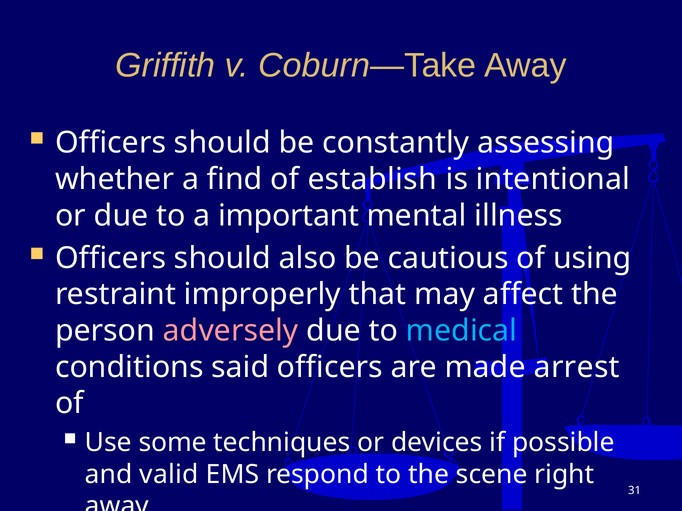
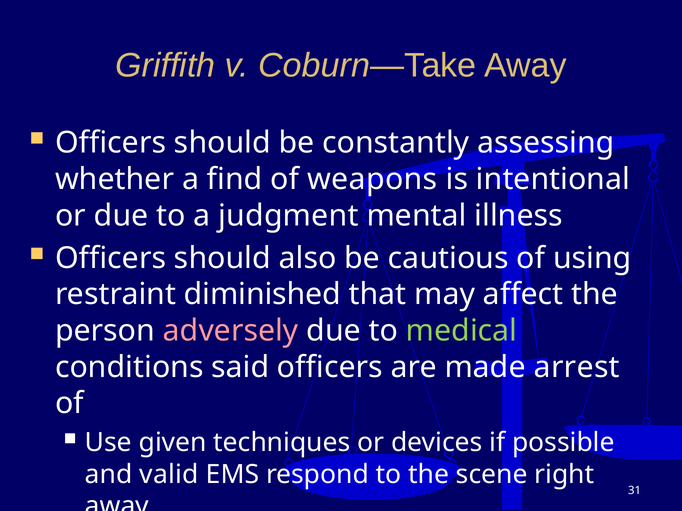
establish: establish -> weapons
important: important -> judgment
improperly: improperly -> diminished
medical colour: light blue -> light green
some: some -> given
